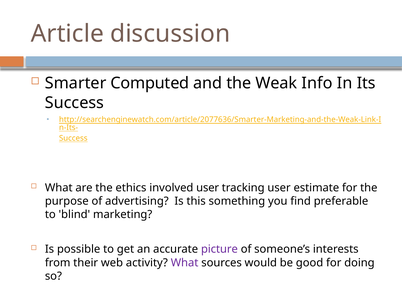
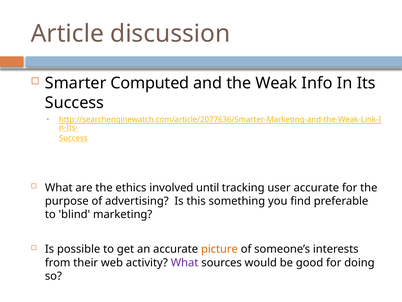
involved user: user -> until
user estimate: estimate -> accurate
picture colour: purple -> orange
